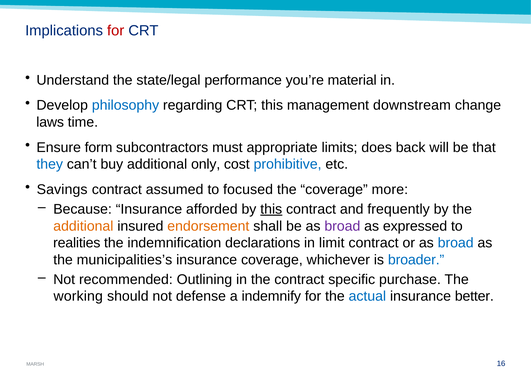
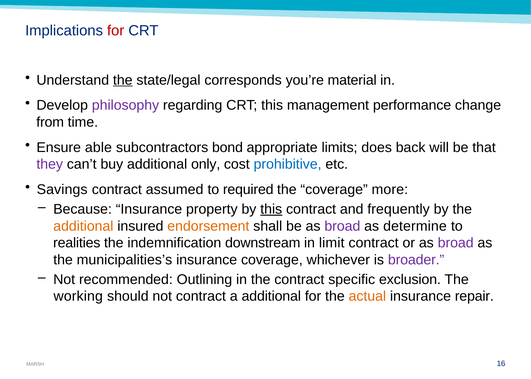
the at (123, 80) underline: none -> present
performance: performance -> corresponds
philosophy colour: blue -> purple
downstream: downstream -> performance
laws: laws -> from
form: form -> able
must: must -> bond
they colour: blue -> purple
focused: focused -> required
afforded: afforded -> property
expressed: expressed -> determine
declarations: declarations -> downstream
broad at (456, 243) colour: blue -> purple
broader colour: blue -> purple
purchase: purchase -> exclusion
not defense: defense -> contract
a indemnify: indemnify -> additional
actual colour: blue -> orange
better: better -> repair
